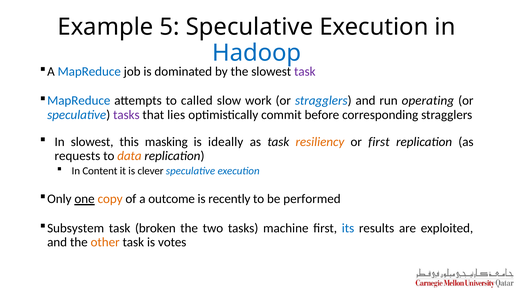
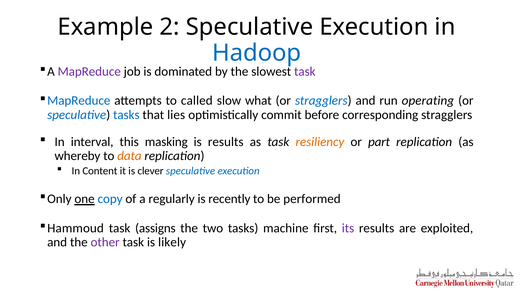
5: 5 -> 2
MapReduce at (89, 71) colour: blue -> purple
work: work -> what
tasks at (126, 115) colour: purple -> blue
In slowest: slowest -> interval
is ideally: ideally -> results
or first: first -> part
requests: requests -> whereby
copy colour: orange -> blue
outcome: outcome -> regularly
Subsystem: Subsystem -> Hammoud
broken: broken -> assigns
its colour: blue -> purple
other colour: orange -> purple
votes: votes -> likely
